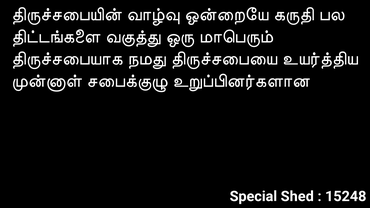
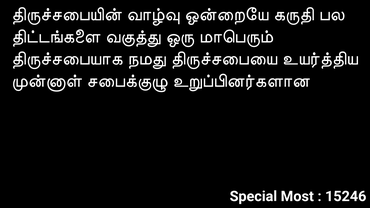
Shed: Shed -> Most
15248: 15248 -> 15246
